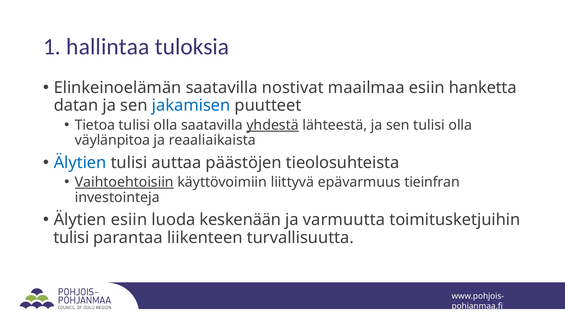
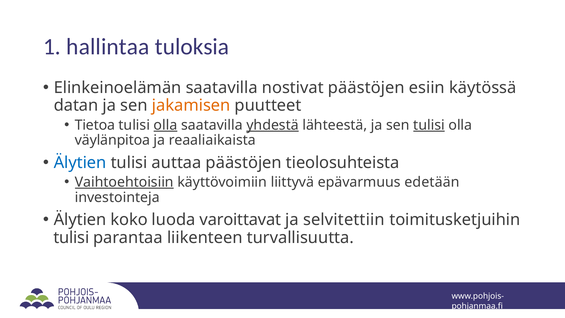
nostivat maailmaa: maailmaa -> päästöjen
hanketta: hanketta -> käytössä
jakamisen colour: blue -> orange
olla at (166, 125) underline: none -> present
tulisi at (429, 125) underline: none -> present
tieinfran: tieinfran -> edetään
Älytien esiin: esiin -> koko
keskenään: keskenään -> varoittavat
varmuutta: varmuutta -> selvitettiin
